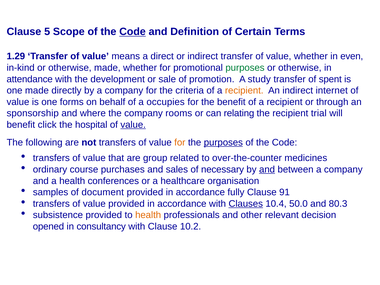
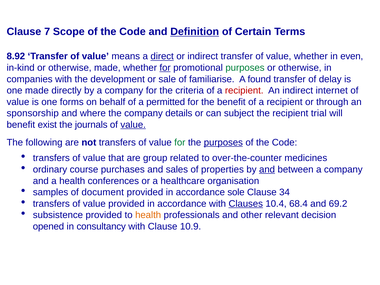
5: 5 -> 7
Code at (133, 32) underline: present -> none
Definition underline: none -> present
1.29: 1.29 -> 8.92
direct underline: none -> present
for at (165, 68) underline: none -> present
attendance: attendance -> companies
promotion: promotion -> familiarise
study: study -> found
spent: spent -> delay
recipient at (244, 91) colour: orange -> red
occupies: occupies -> permitted
rooms: rooms -> details
relating: relating -> subject
click: click -> exist
hospital: hospital -> journals
for at (180, 142) colour: orange -> green
necessary: necessary -> properties
fully: fully -> sole
91: 91 -> 34
50.0: 50.0 -> 68.4
80.3: 80.3 -> 69.2
10.2: 10.2 -> 10.9
